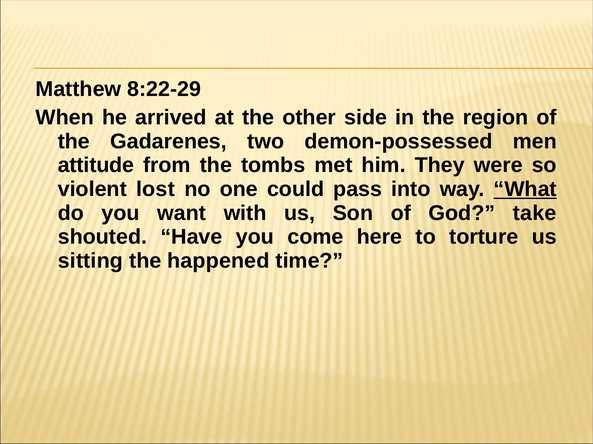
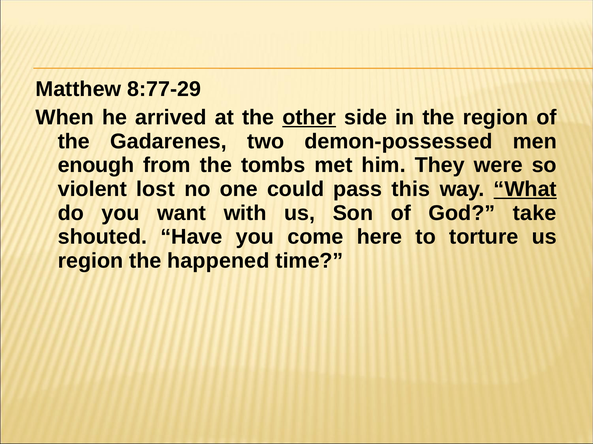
8:22-29: 8:22-29 -> 8:77-29
other underline: none -> present
attitude: attitude -> enough
into: into -> this
sitting at (90, 261): sitting -> region
